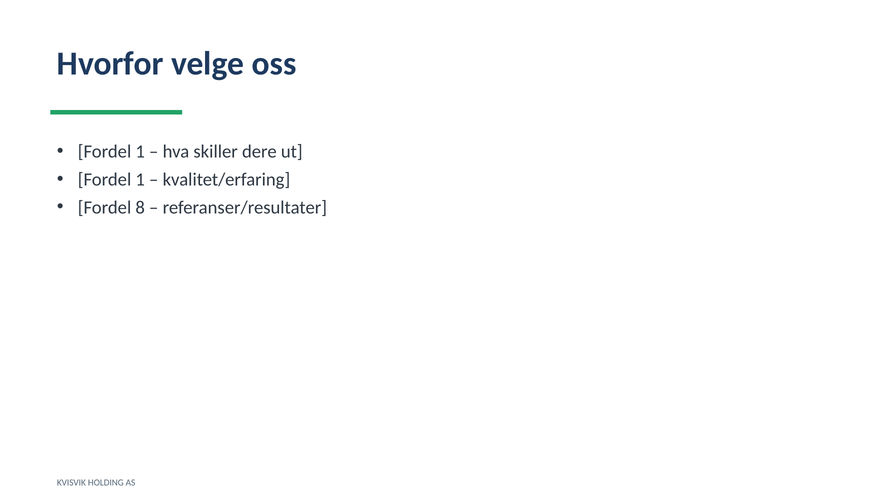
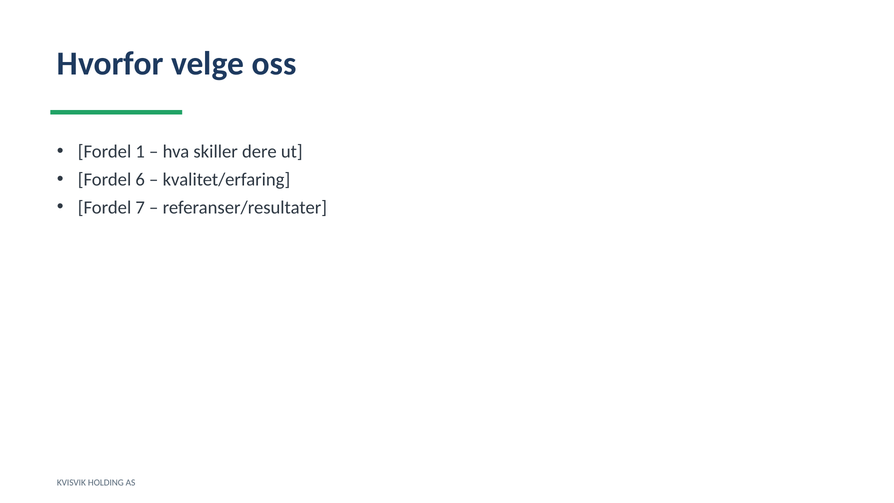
1 at (140, 179): 1 -> 6
8: 8 -> 7
